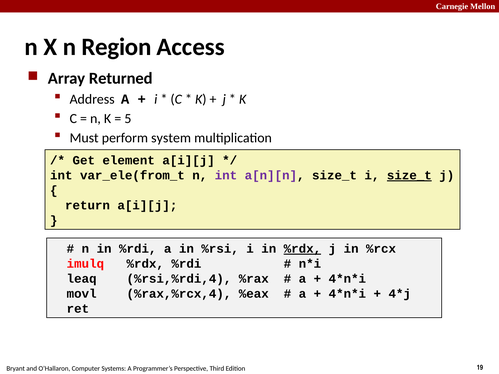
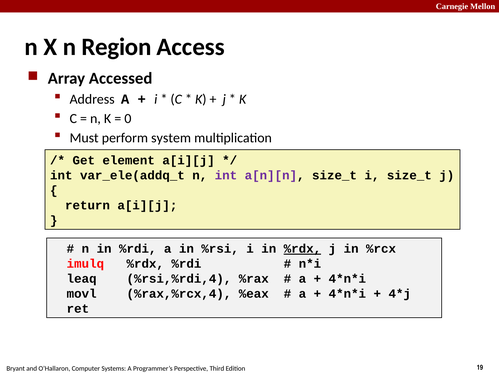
Returned: Returned -> Accessed
5: 5 -> 0
var_ele(from_t: var_ele(from_t -> var_ele(addq_t
size_t at (409, 176) underline: present -> none
